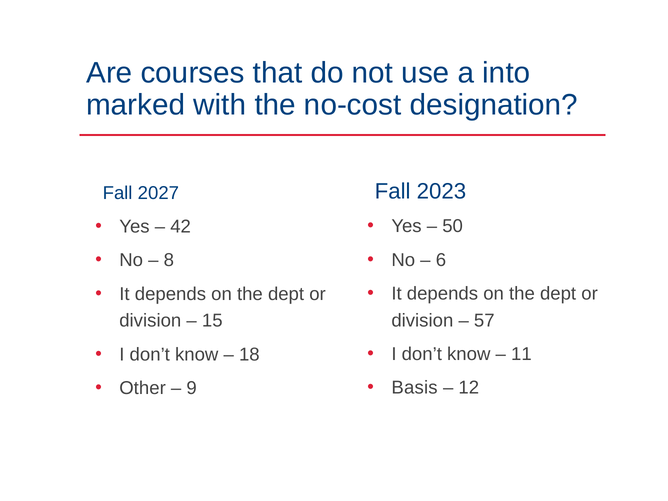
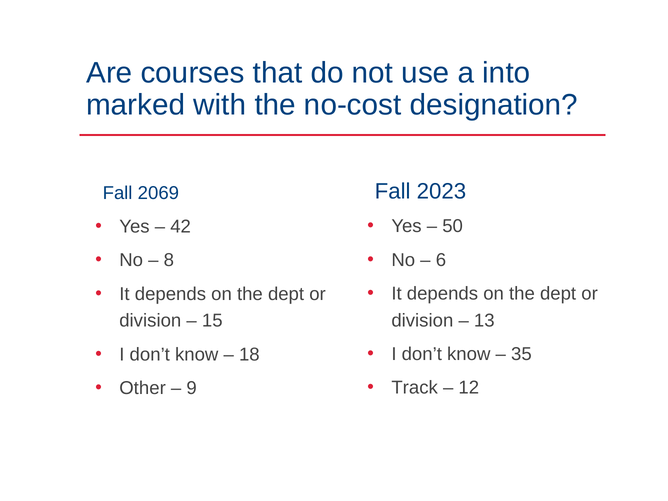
2027: 2027 -> 2069
57: 57 -> 13
11: 11 -> 35
Basis: Basis -> Track
